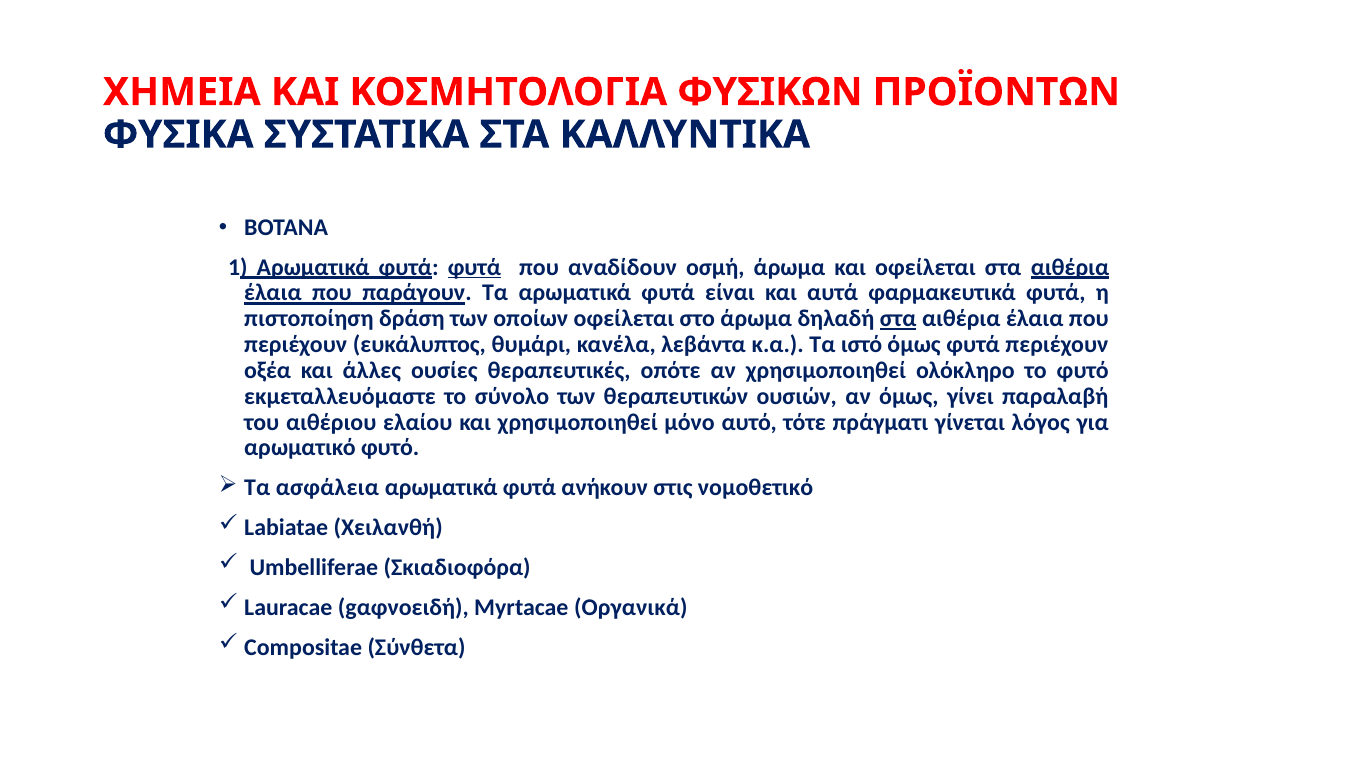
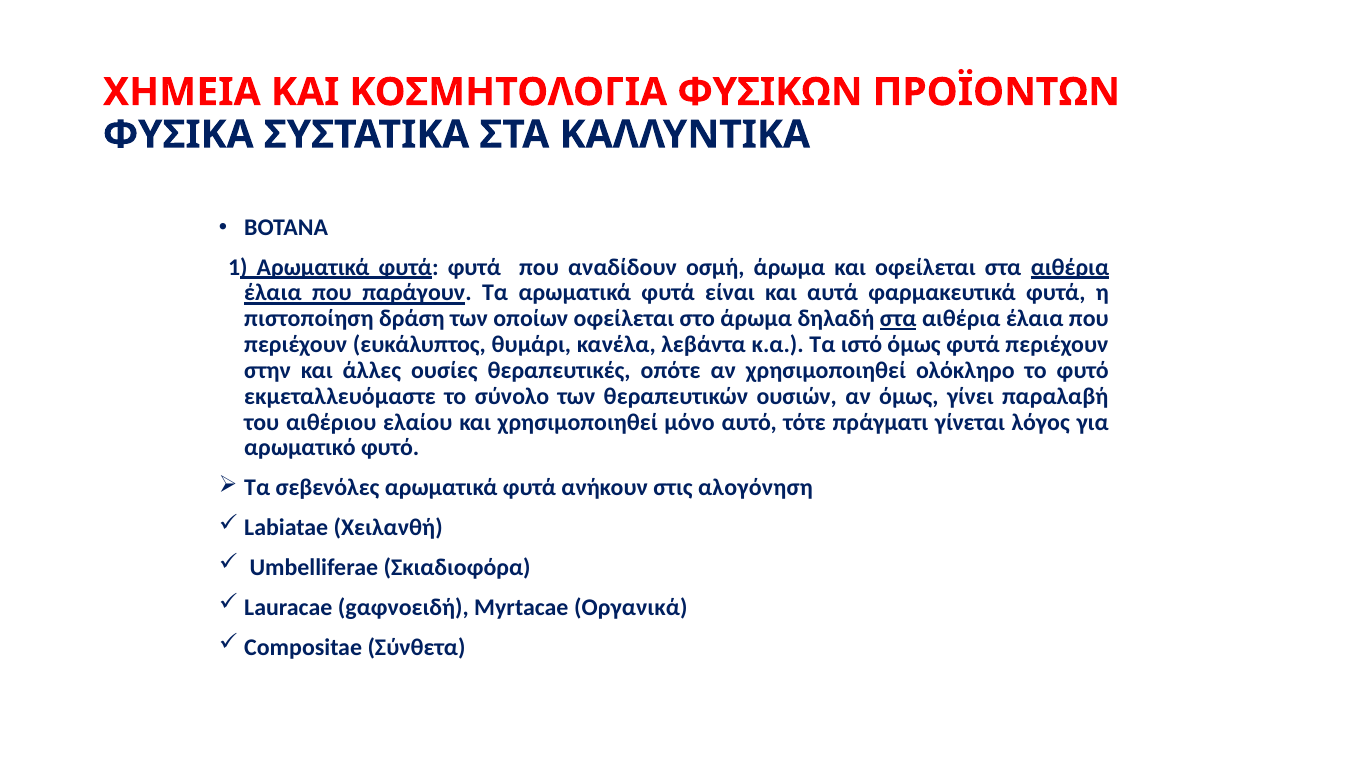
φυτά at (474, 267) underline: present -> none
οξέα: οξέα -> στην
ασφάλεια: ασφάλεια -> σεβενόλες
νομοθετικό: νομοθετικό -> αλογόνηση
